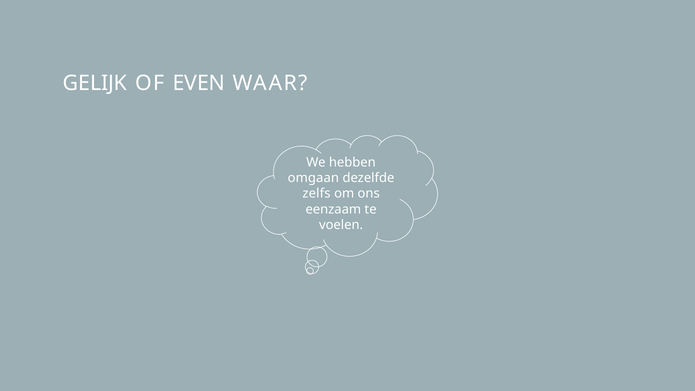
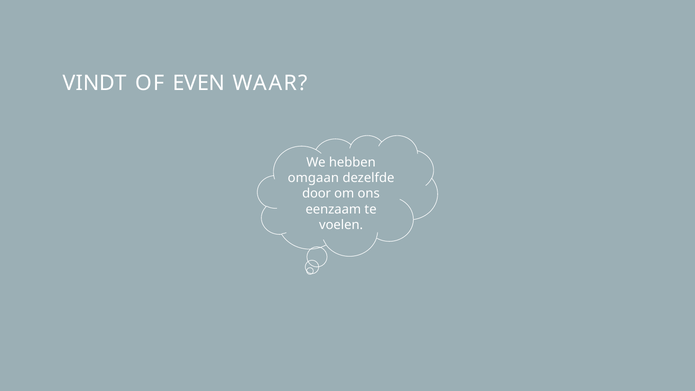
GELIJK: GELIJK -> VINDT
zelfs: zelfs -> door
